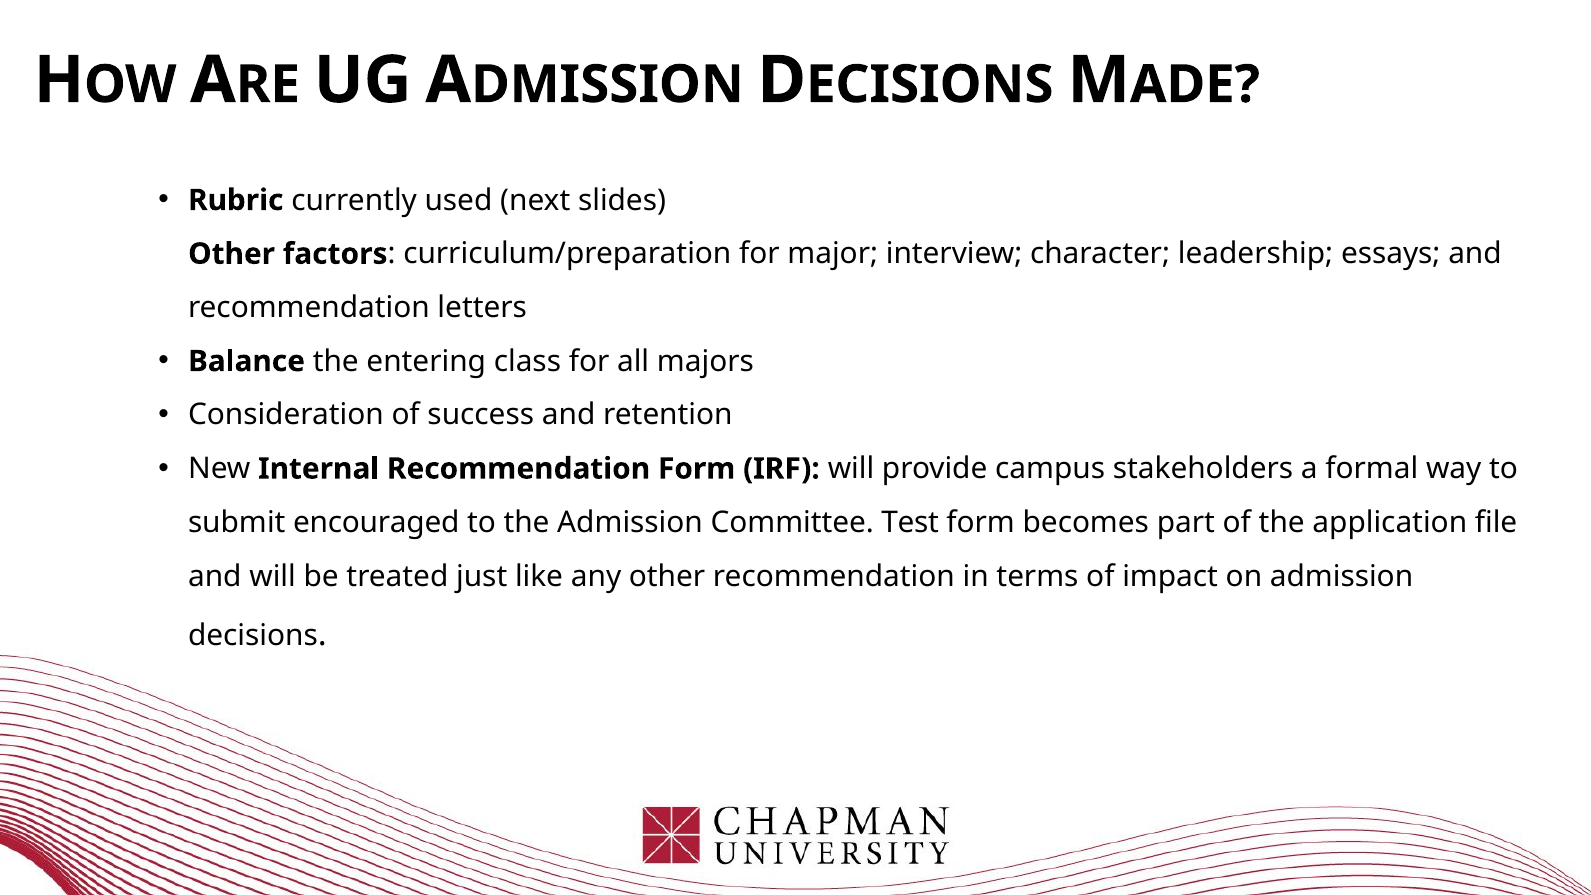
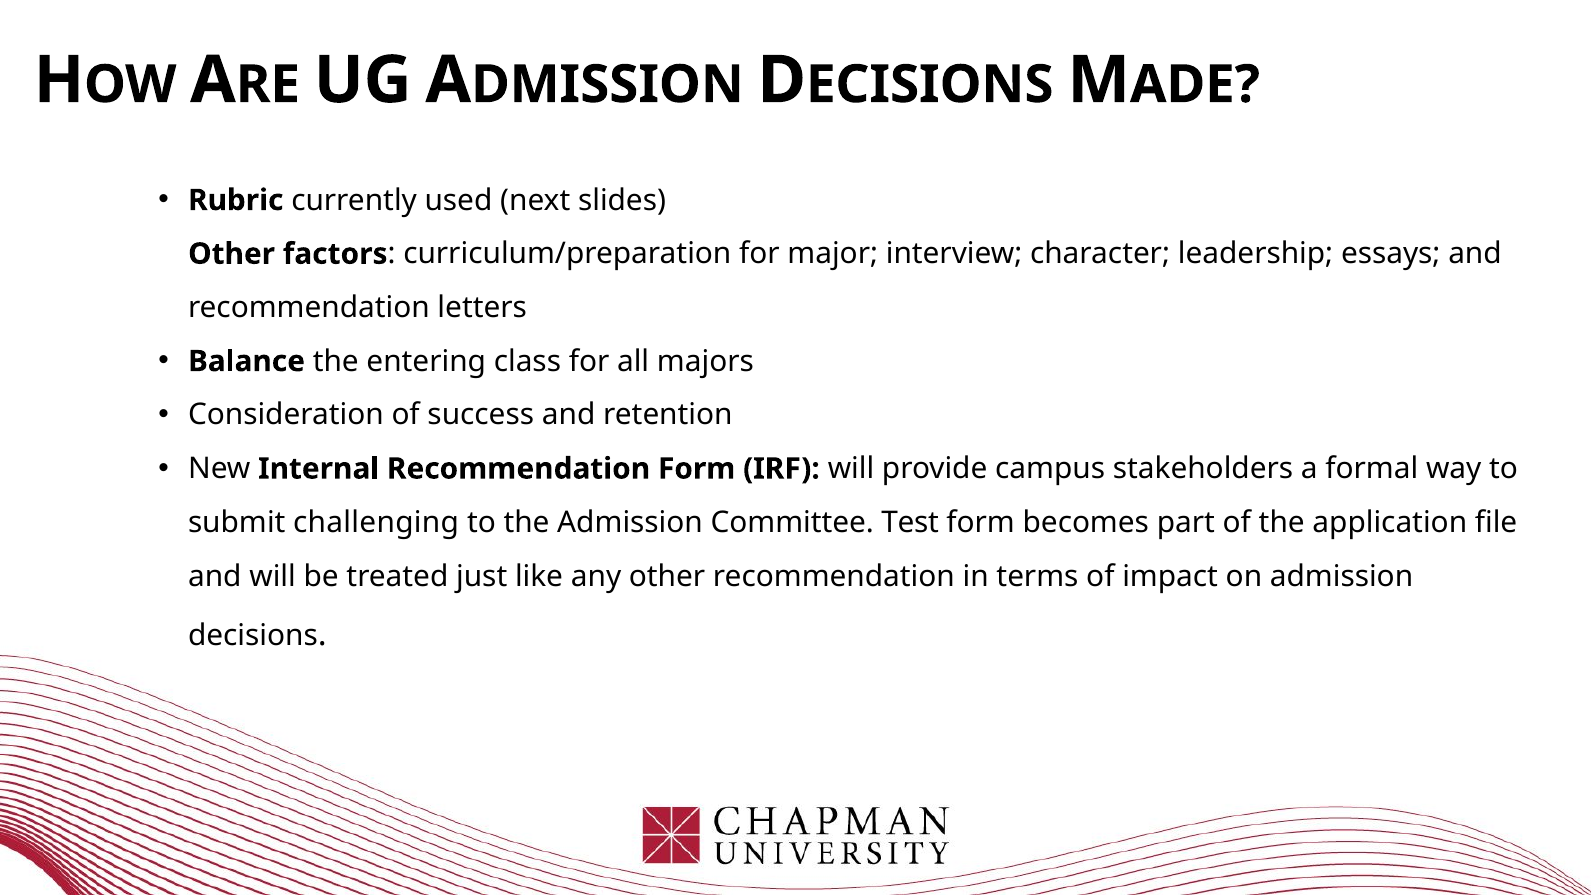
encouraged: encouraged -> challenging
